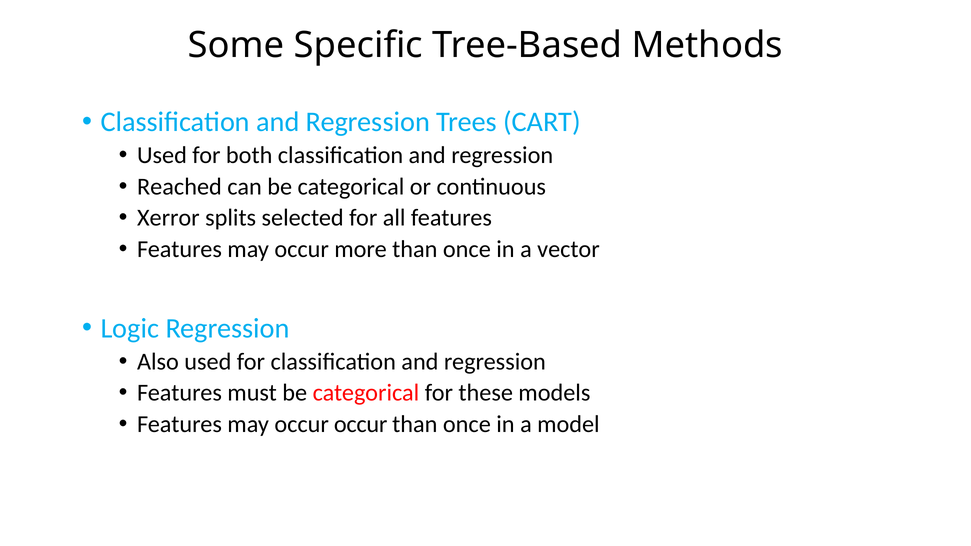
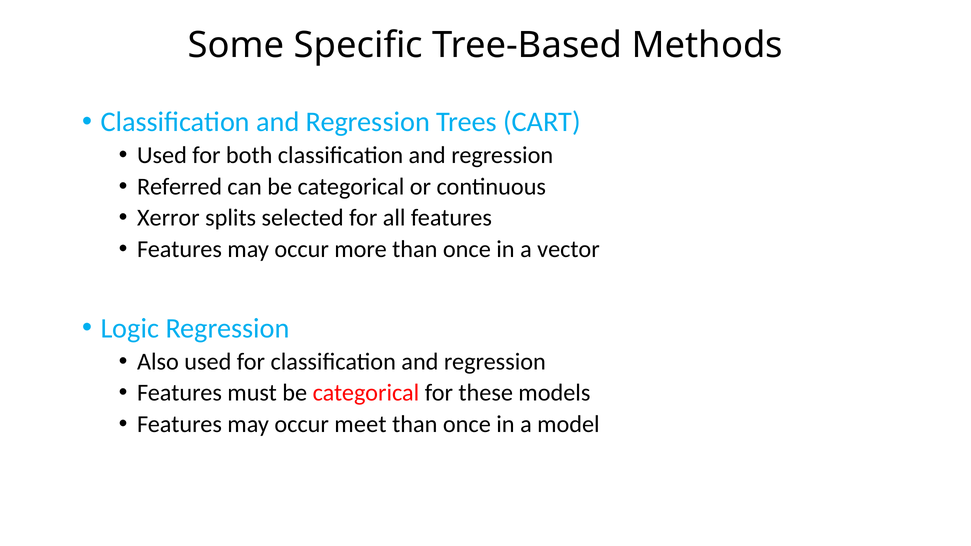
Reached: Reached -> Referred
occur occur: occur -> meet
